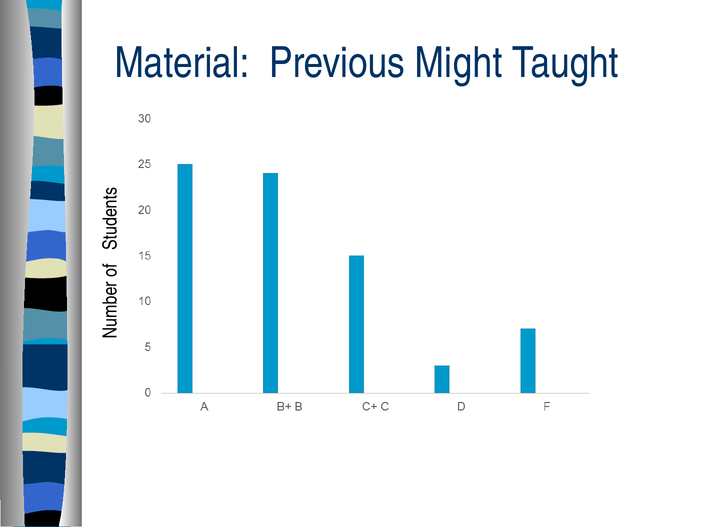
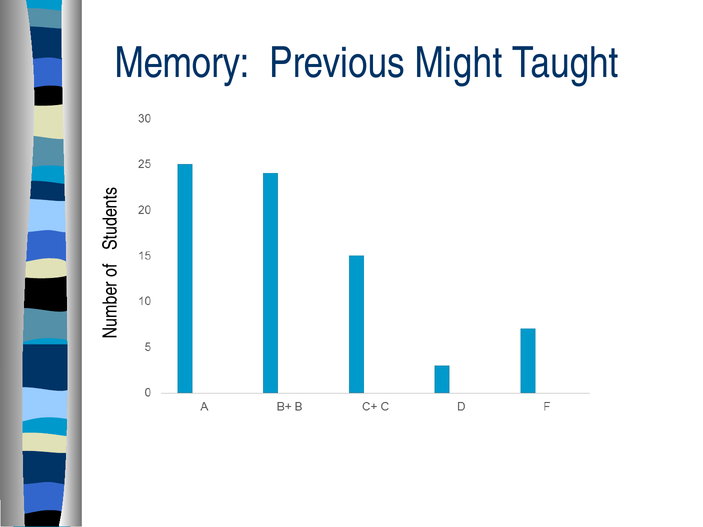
Material: Material -> Memory
